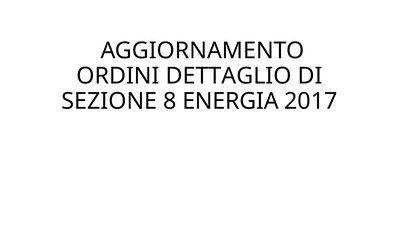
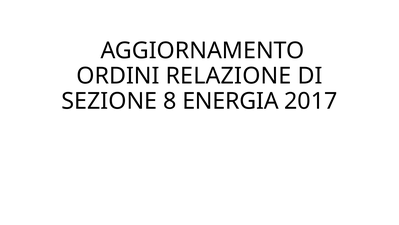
DETTAGLIO: DETTAGLIO -> RELAZIONE
